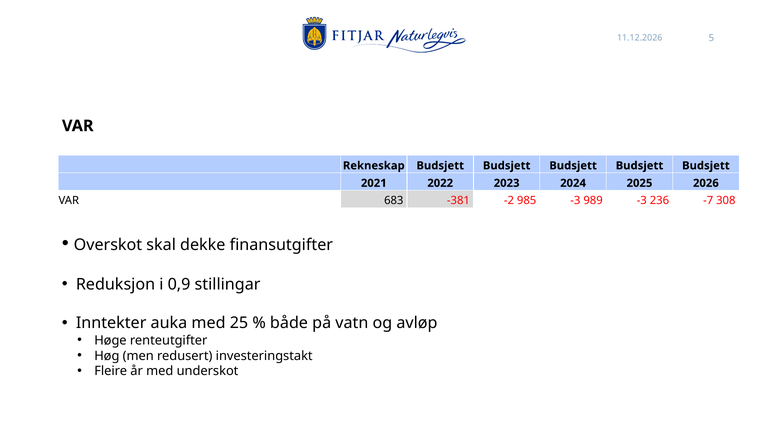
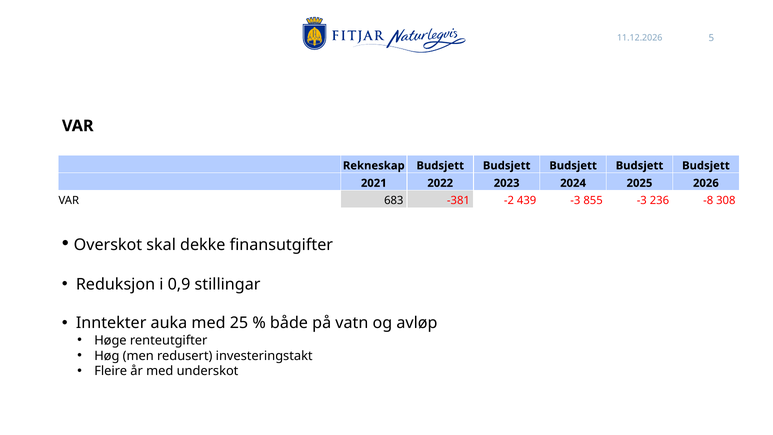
985: 985 -> 439
989: 989 -> 855
-7: -7 -> -8
